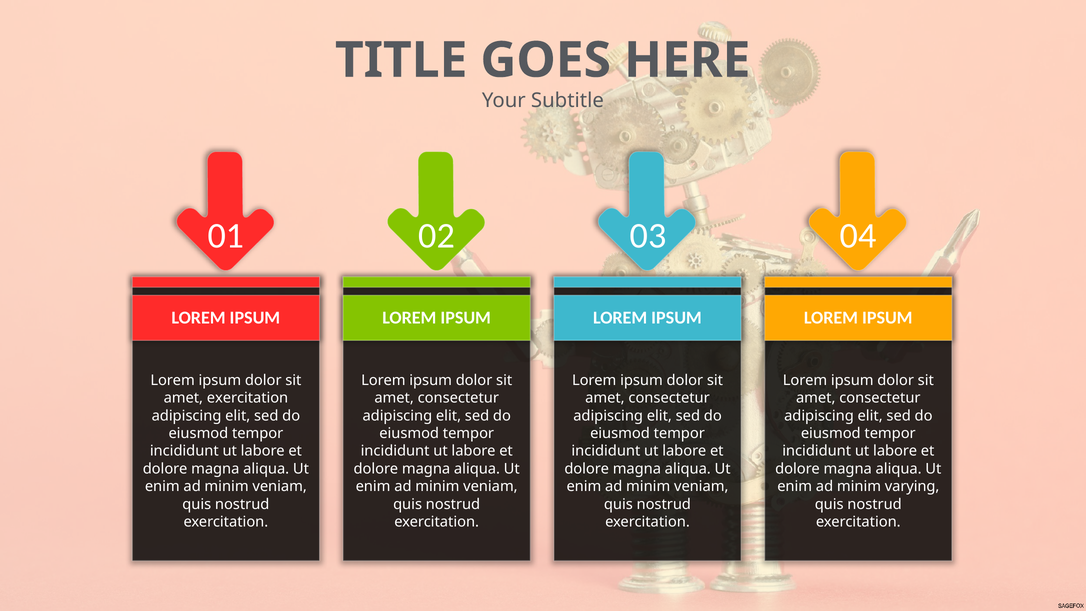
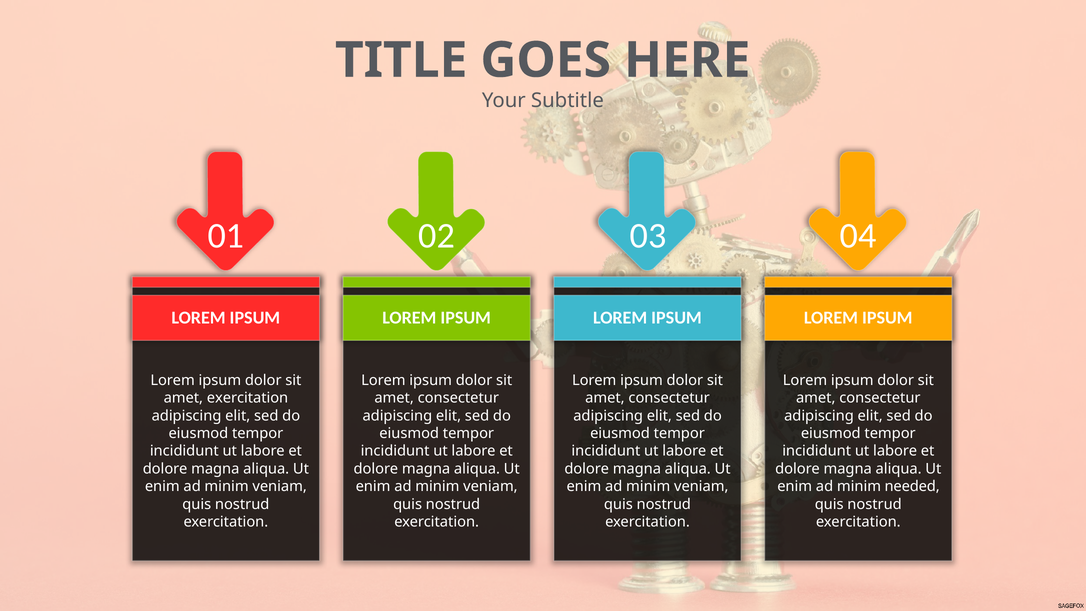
varying: varying -> needed
